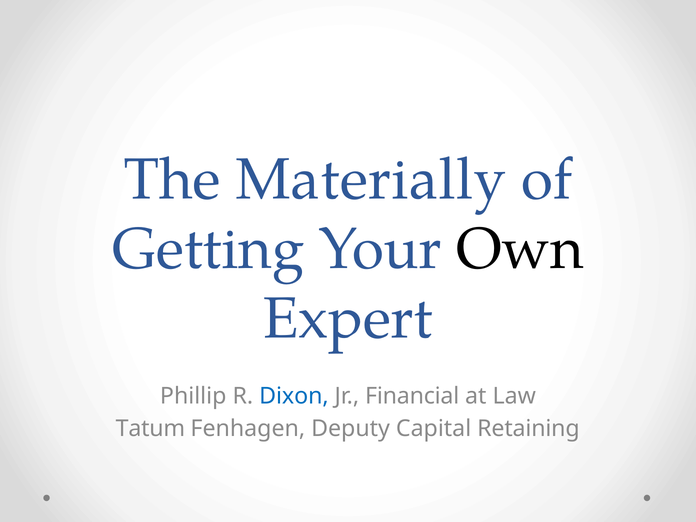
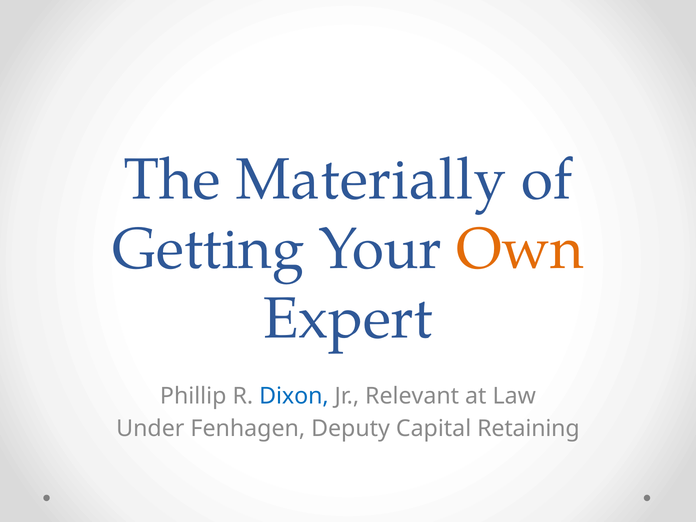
Own colour: black -> orange
Financial: Financial -> Relevant
Tatum: Tatum -> Under
